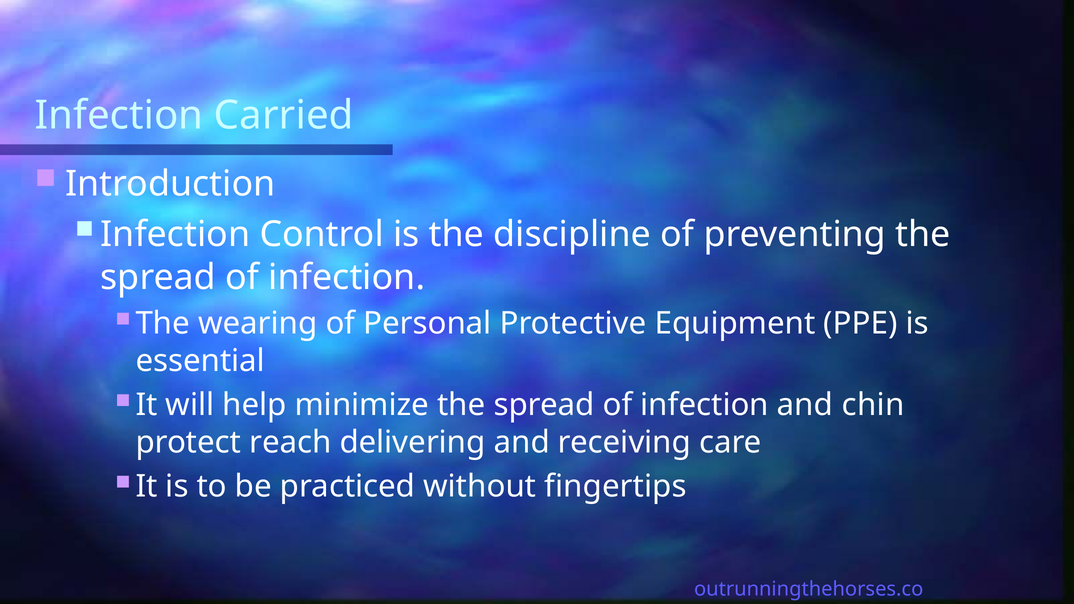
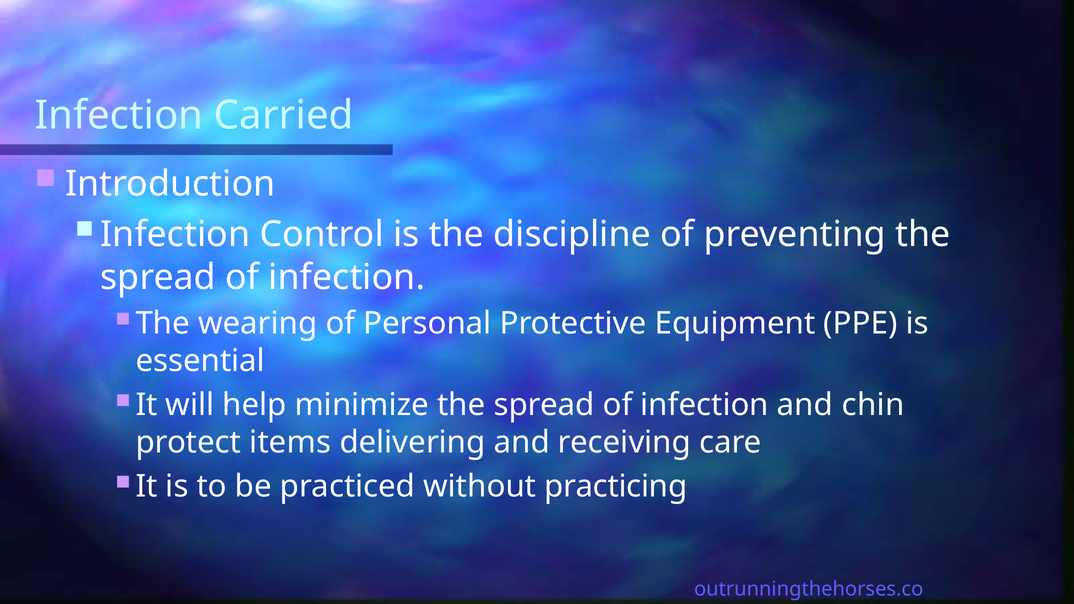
reach: reach -> items
fingertips: fingertips -> practicing
